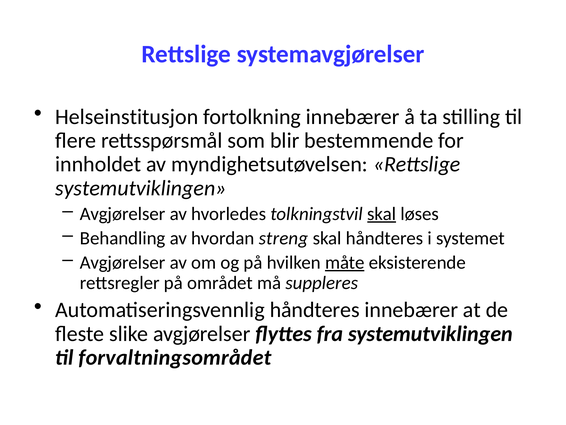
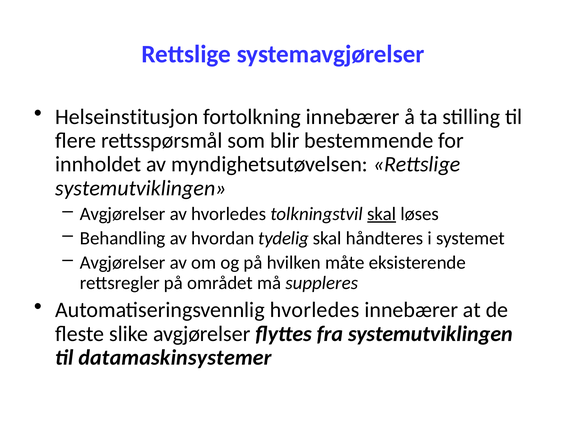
streng: streng -> tydelig
måte underline: present -> none
Automatiseringsvennlig håndteres: håndteres -> hvorledes
forvaltningsområdet: forvaltningsområdet -> datamaskinsystemer
